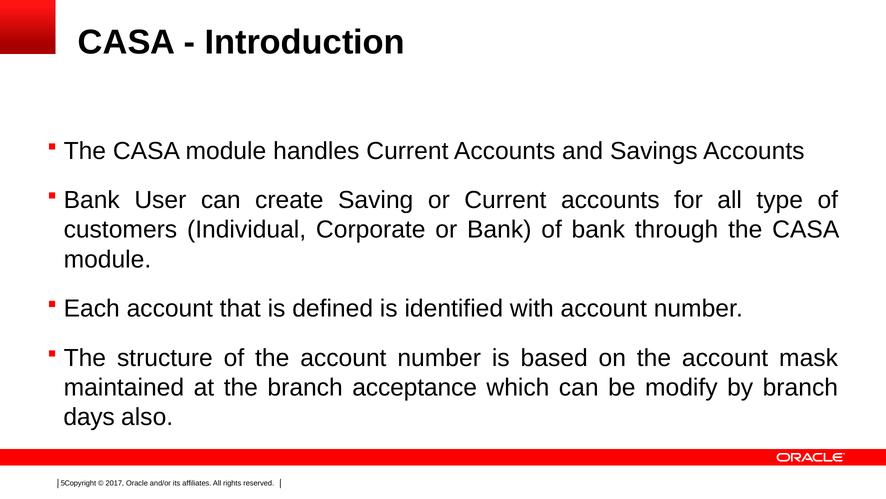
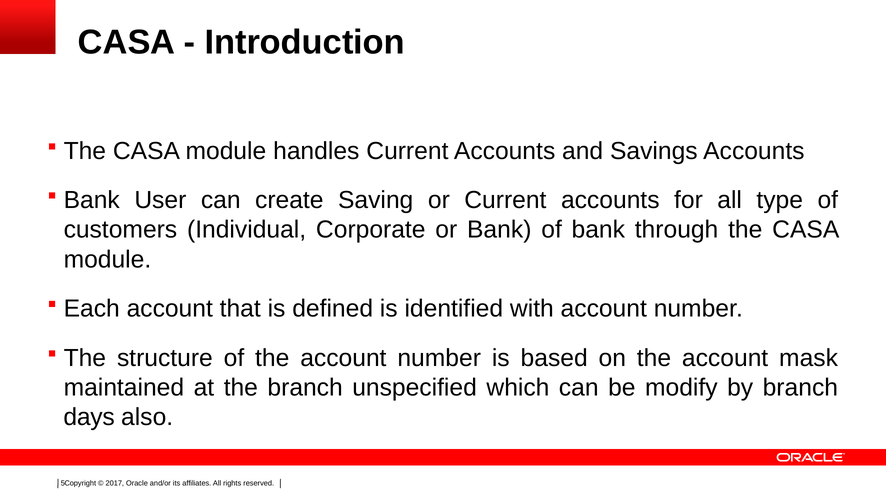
acceptance: acceptance -> unspecified
